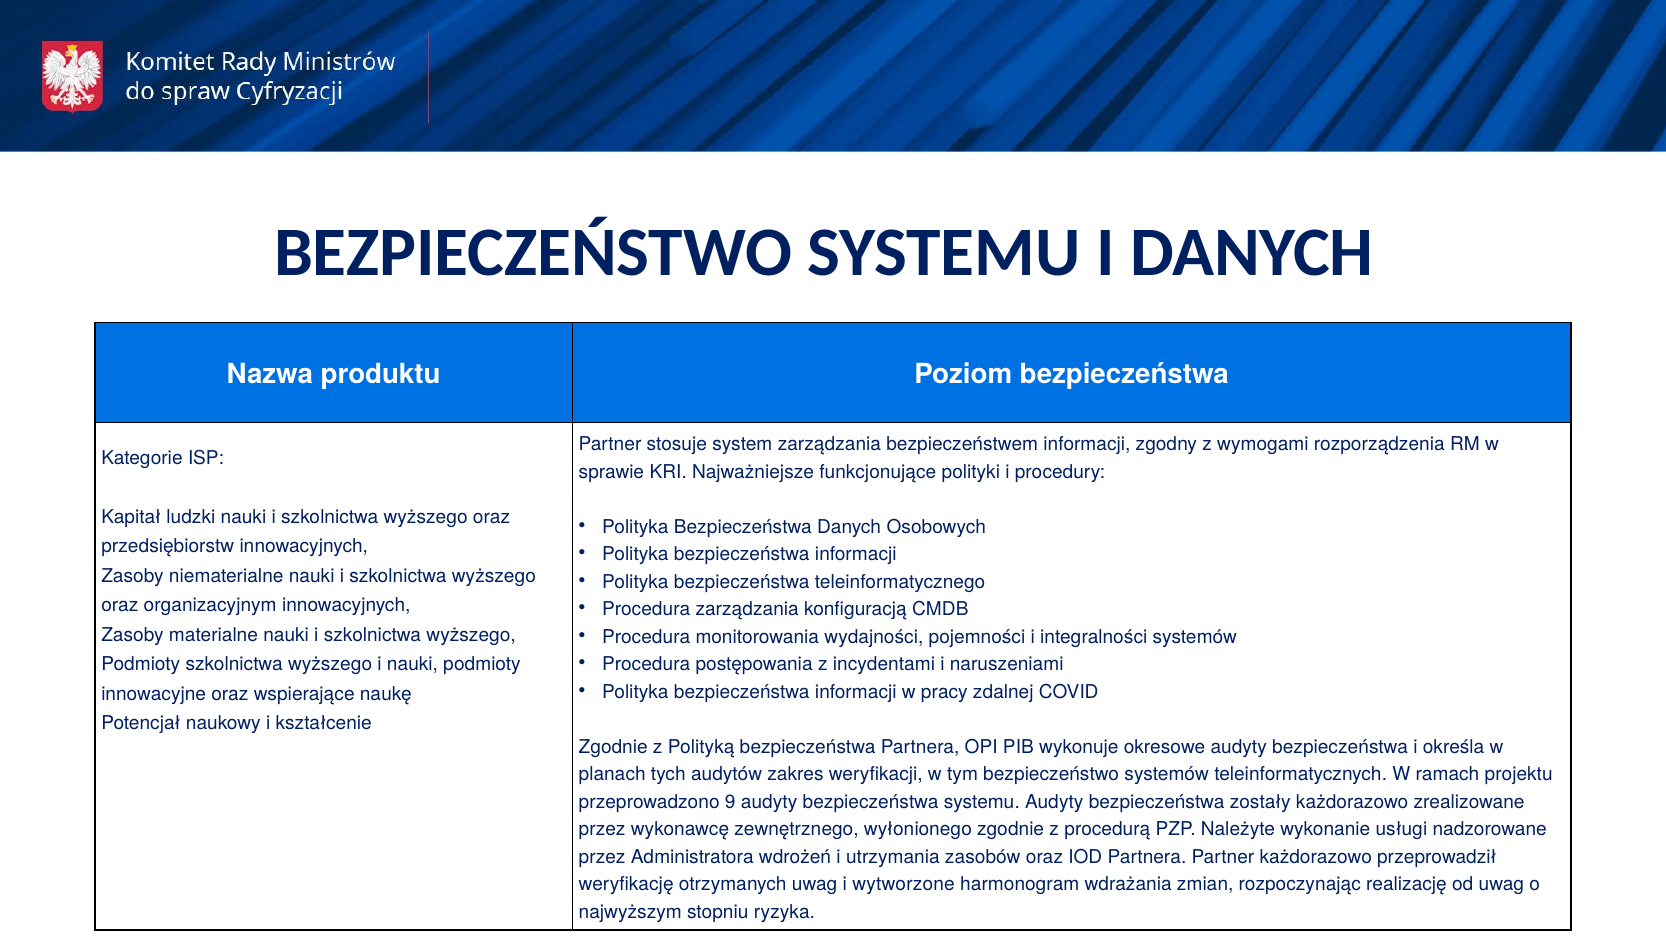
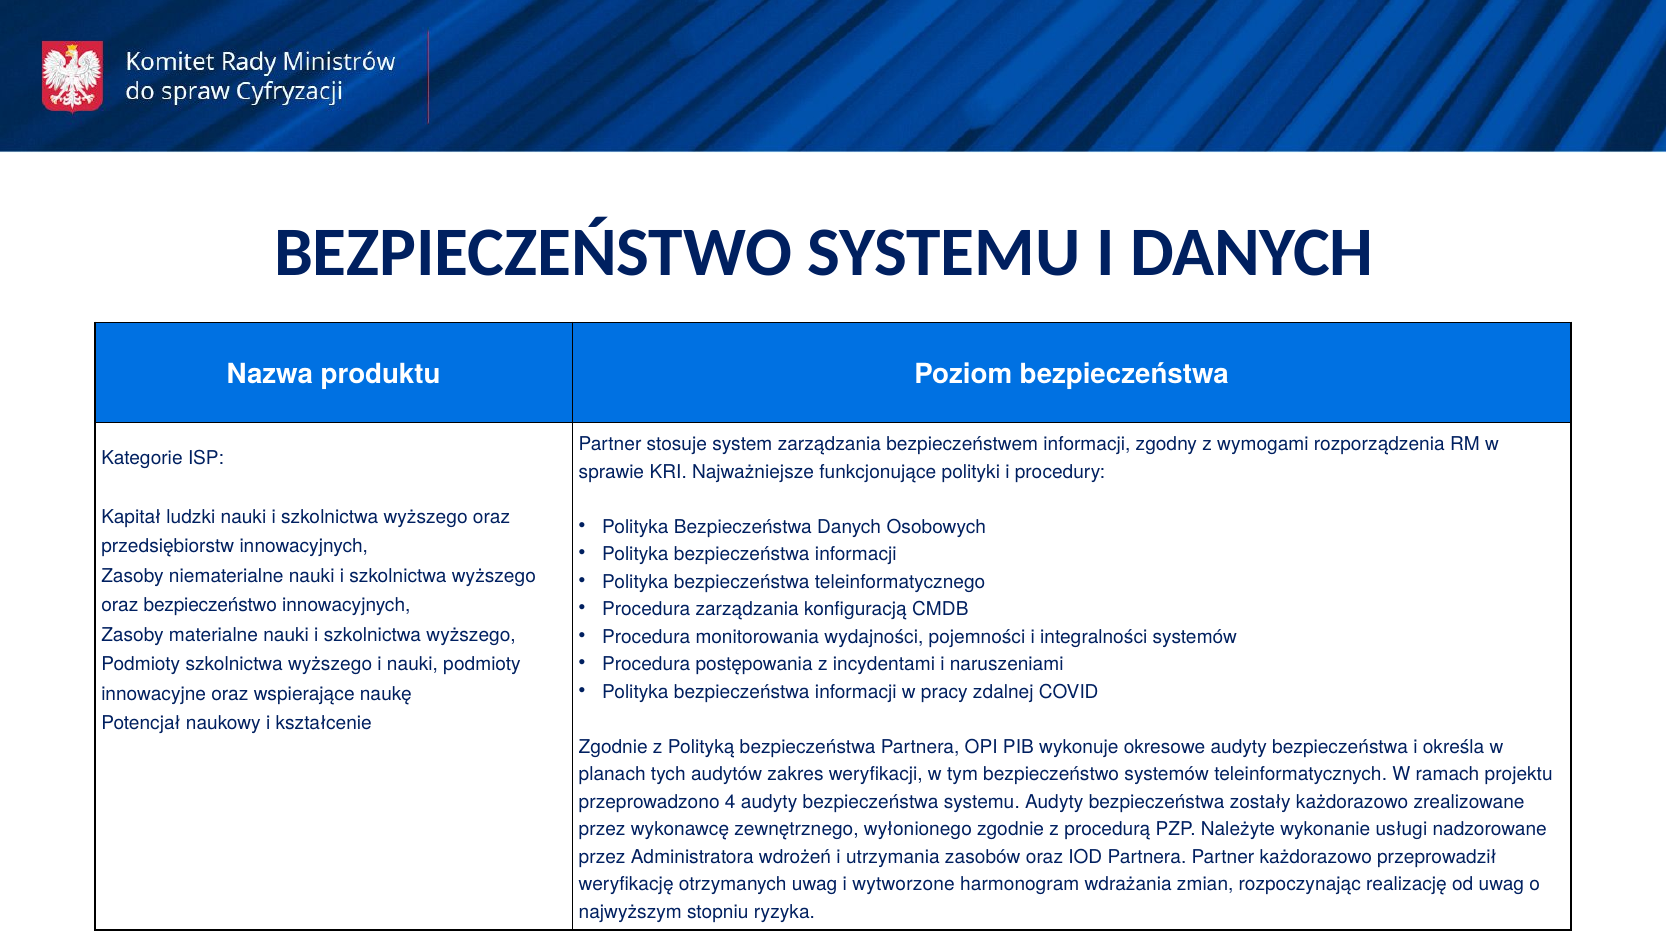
oraz organizacyjnym: organizacyjnym -> bezpieczeństwo
9: 9 -> 4
